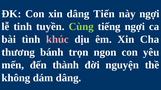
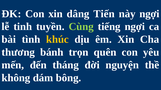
khúc colour: pink -> yellow
ngon: ngon -> quên
thành: thành -> tháng
dám dâng: dâng -> bông
